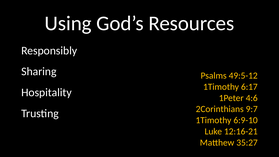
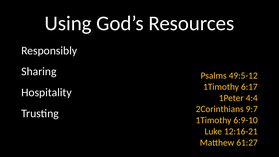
4:6: 4:6 -> 4:4
35:27: 35:27 -> 61:27
